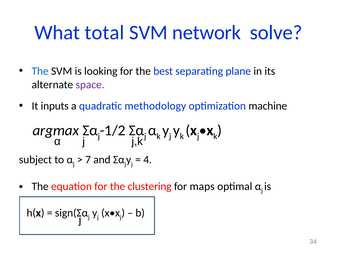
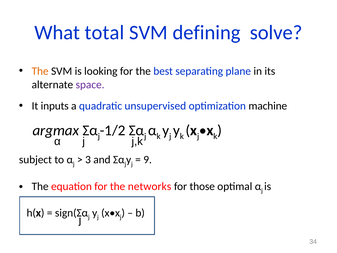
network: network -> defining
The at (40, 71) colour: blue -> orange
methodology: methodology -> unsupervised
7: 7 -> 3
4: 4 -> 9
clustering: clustering -> networks
maps: maps -> those
